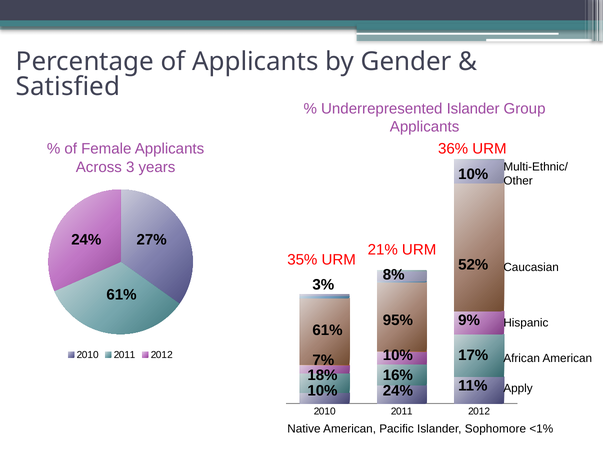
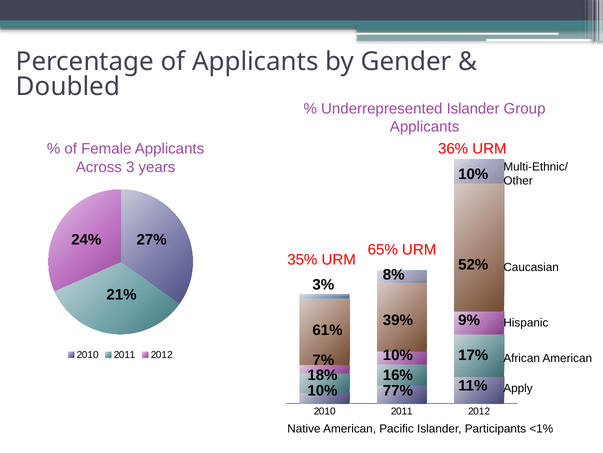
Satisfied: Satisfied -> Doubled
21%: 21% -> 65%
61% at (121, 294): 61% -> 21%
95%: 95% -> 39%
10% 24%: 24% -> 77%
Sophomore: Sophomore -> Participants
